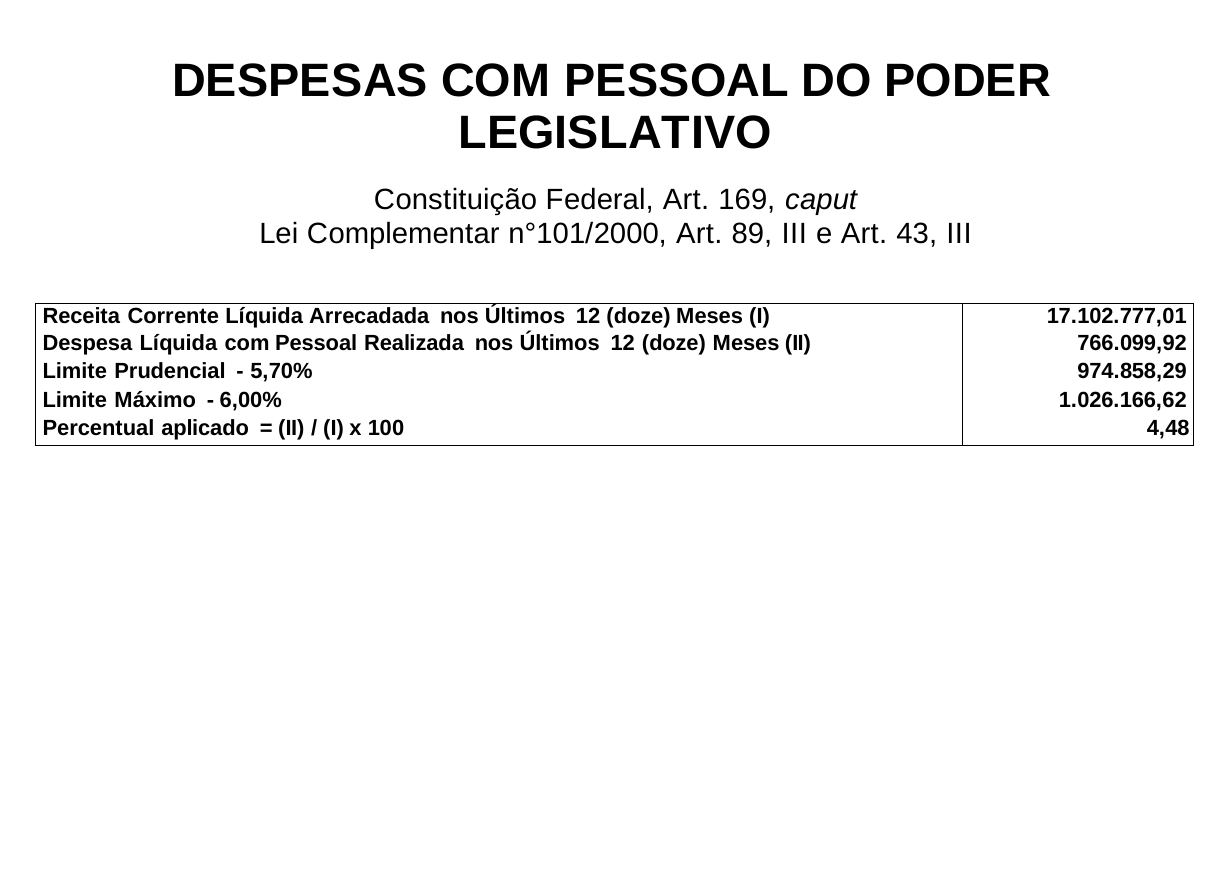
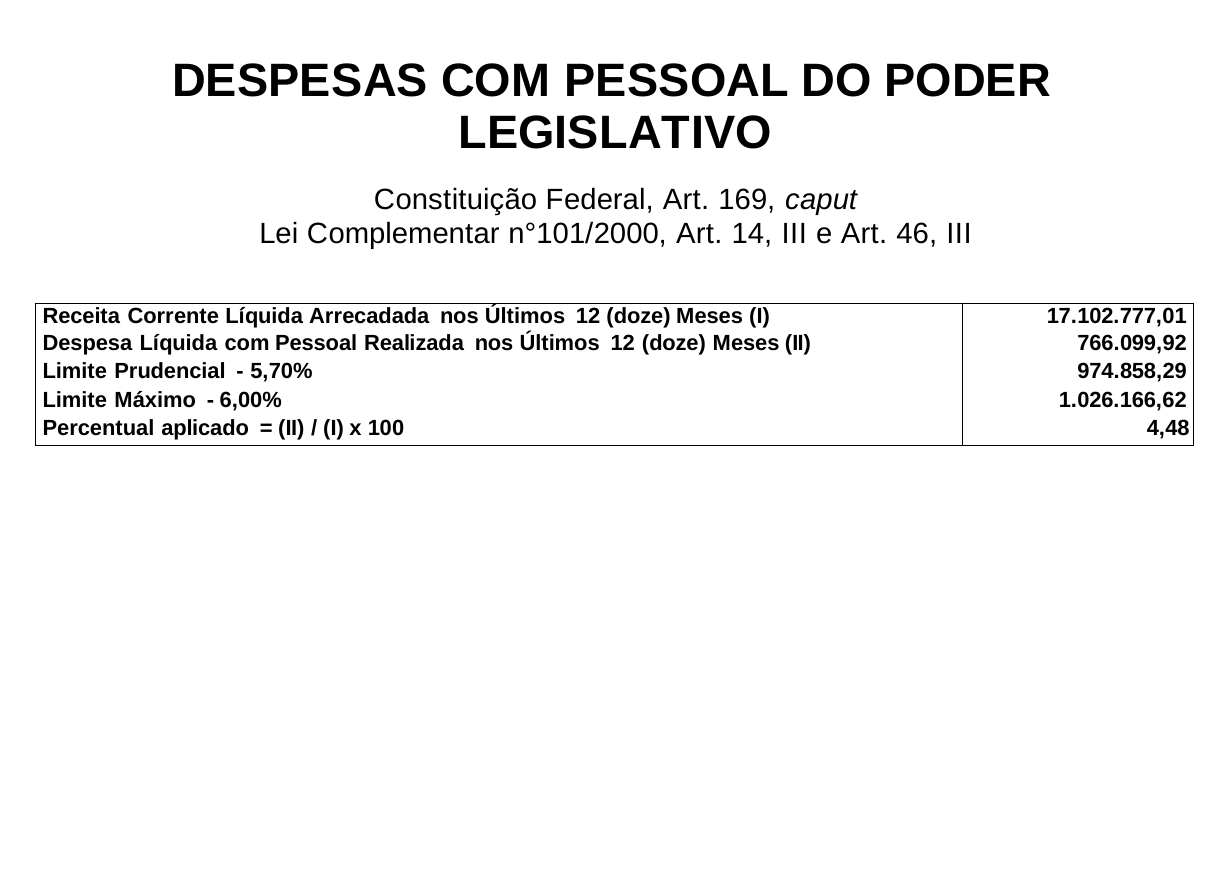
89: 89 -> 14
43: 43 -> 46
